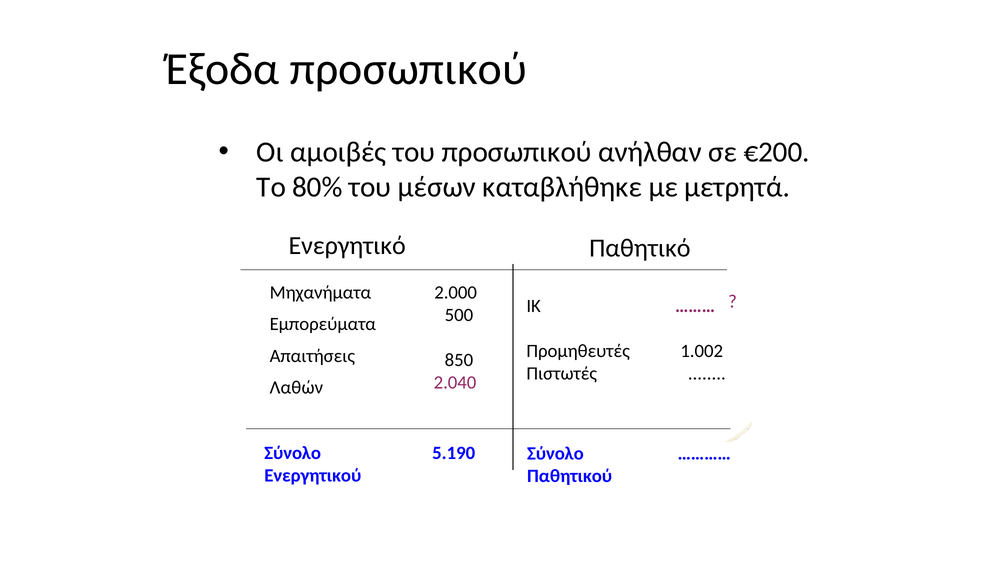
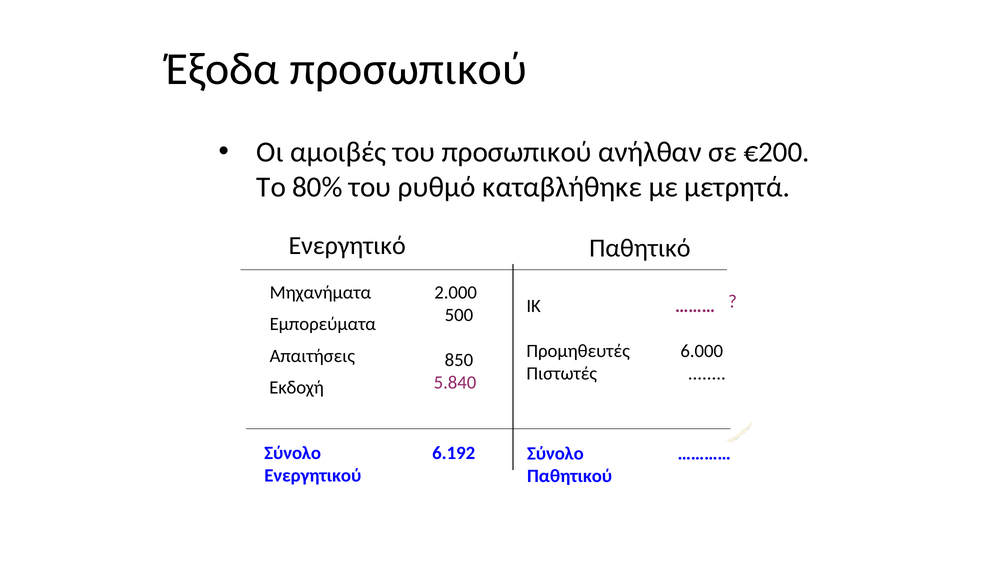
μέσων: μέσων -> ρυθμό
1.002: 1.002 -> 6.000
2.040: 2.040 -> 5.840
Λαθών: Λαθών -> Εκδοχή
5.190: 5.190 -> 6.192
